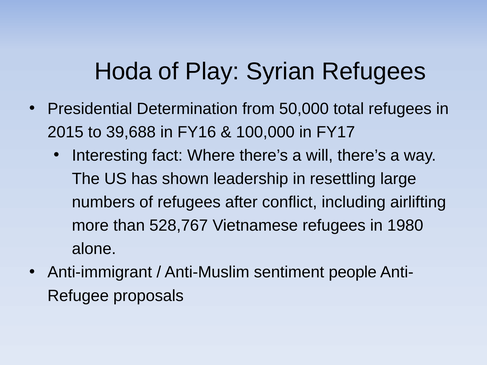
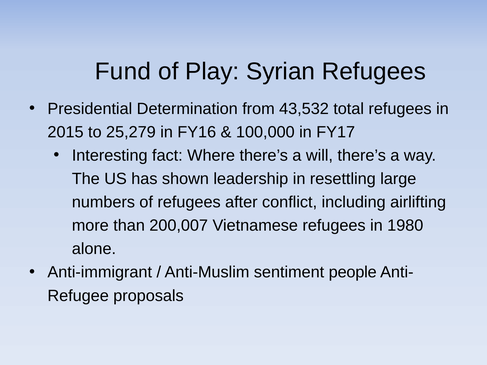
Hoda: Hoda -> Fund
50,000: 50,000 -> 43,532
39,688: 39,688 -> 25,279
528,767: 528,767 -> 200,007
